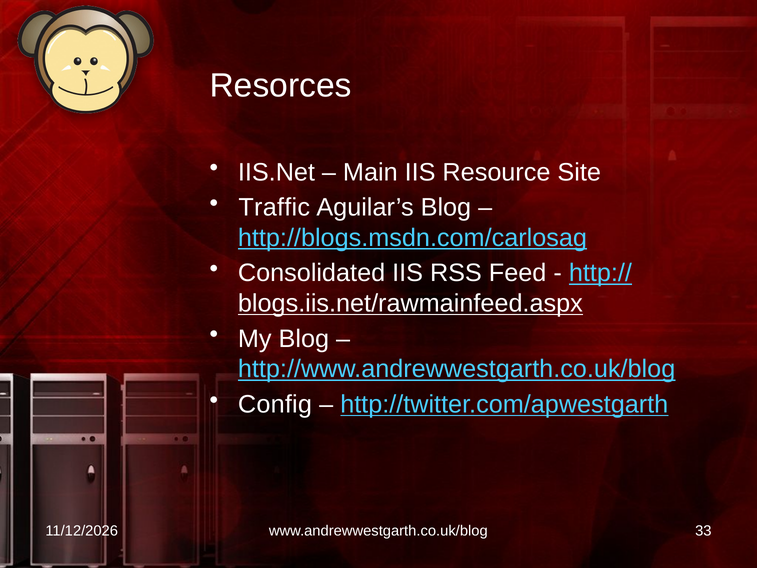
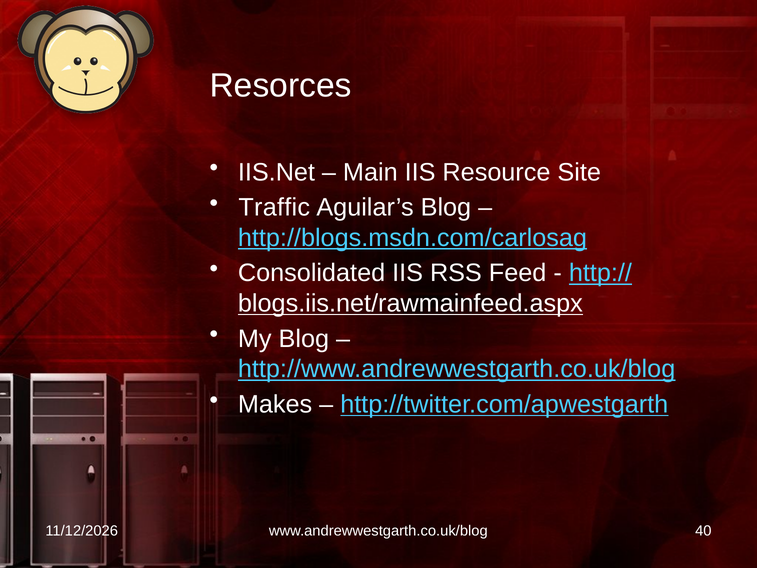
Config: Config -> Makes
33: 33 -> 40
